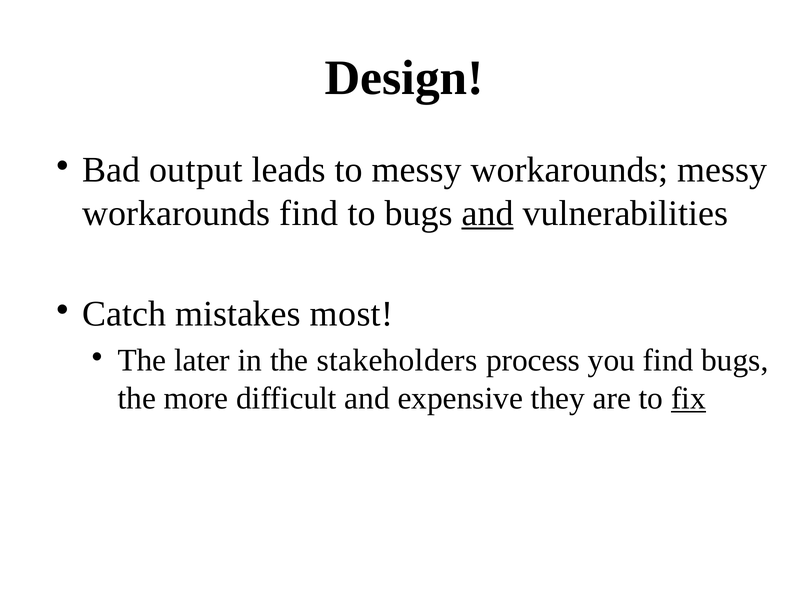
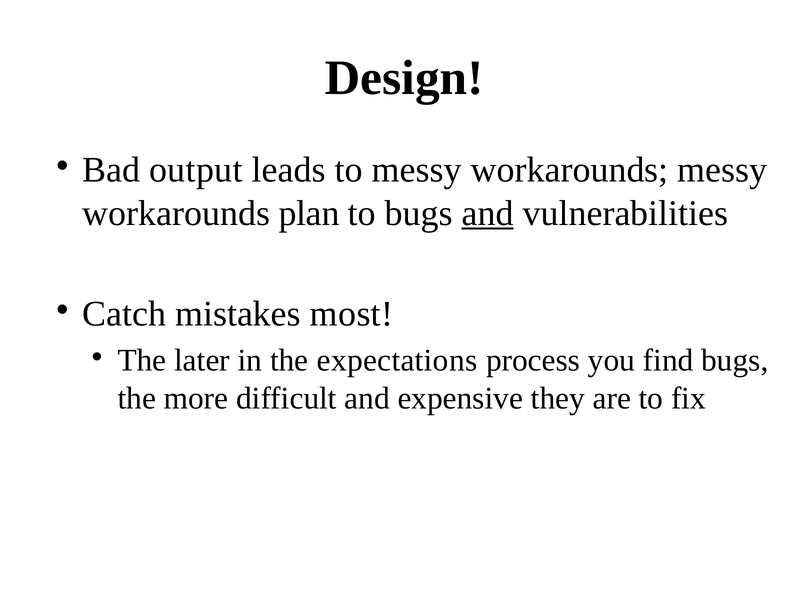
workarounds find: find -> plan
stakeholders: stakeholders -> expectations
fix underline: present -> none
